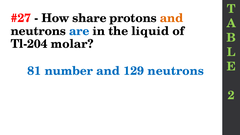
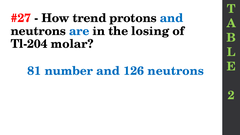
share: share -> trend
and at (172, 18) colour: orange -> blue
liquid: liquid -> losing
129: 129 -> 126
